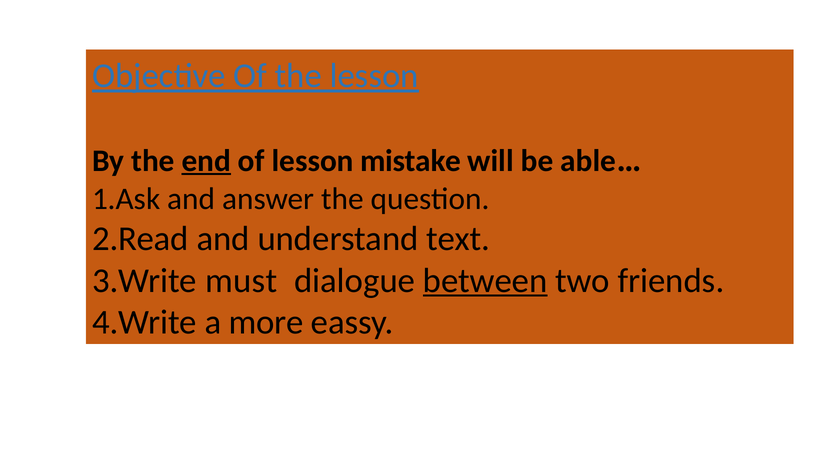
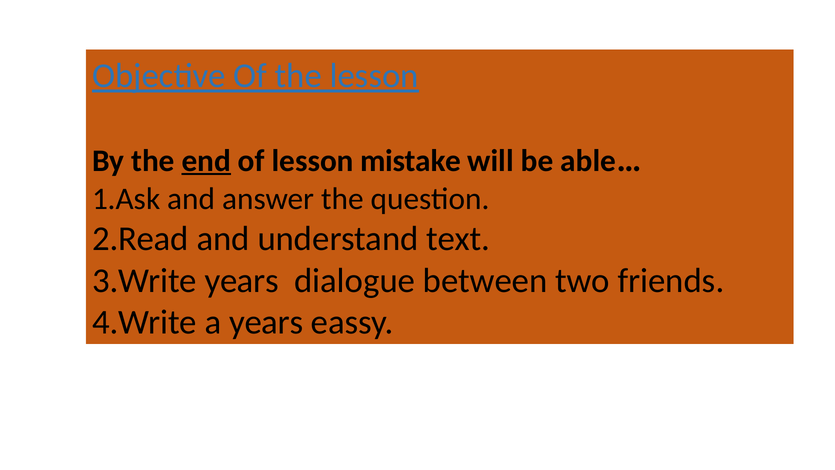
must at (241, 280): must -> years
between underline: present -> none
a more: more -> years
